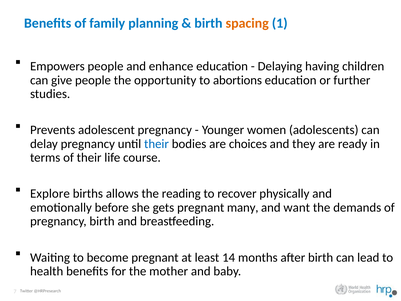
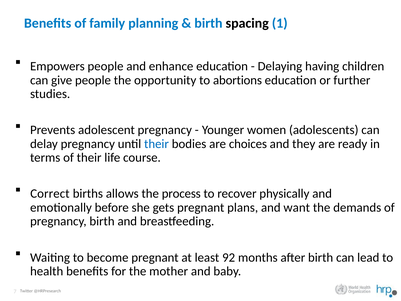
spacing colour: orange -> black
Explore: Explore -> Correct
reading: reading -> process
many: many -> plans
14: 14 -> 92
